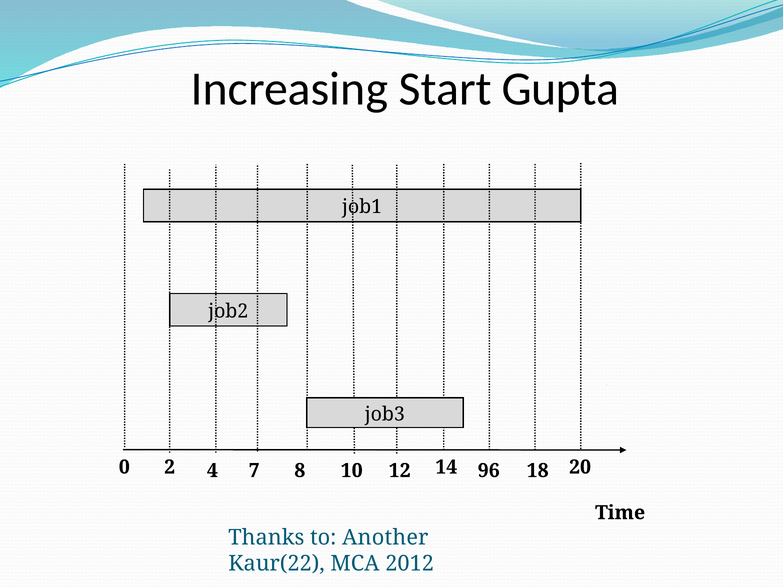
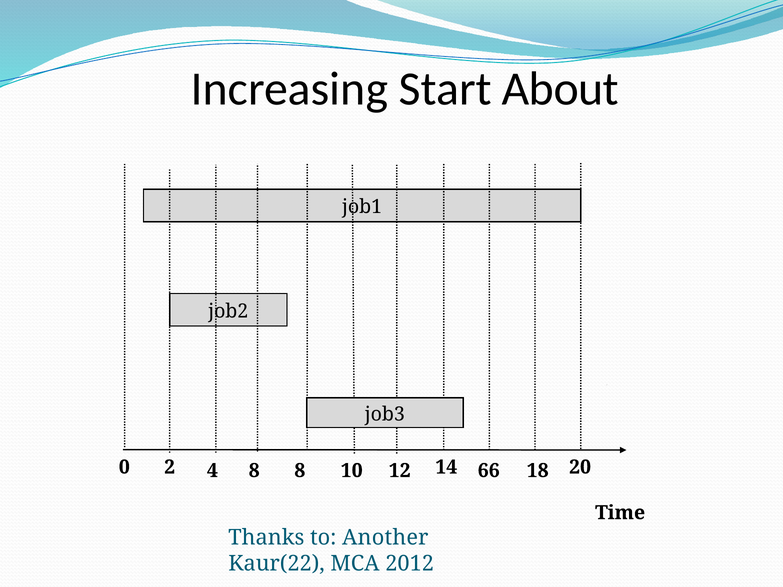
Gupta: Gupta -> About
4 7: 7 -> 8
96: 96 -> 66
